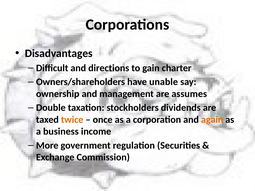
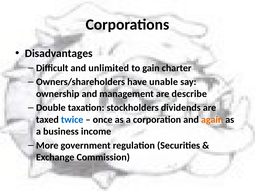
directions: directions -> unlimited
assumes: assumes -> describe
twice colour: orange -> blue
